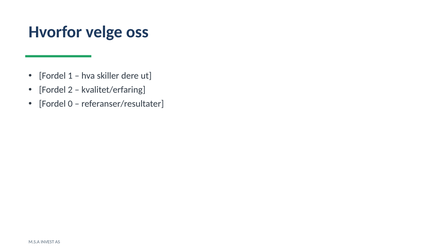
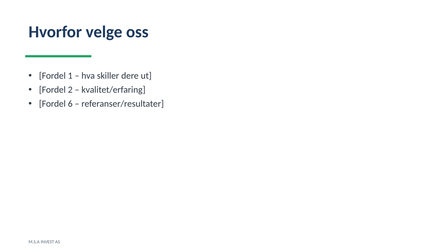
0: 0 -> 6
